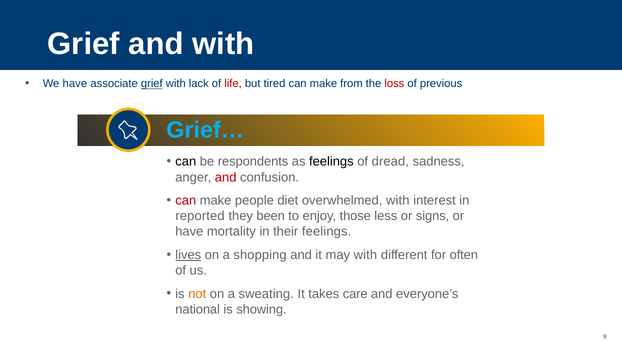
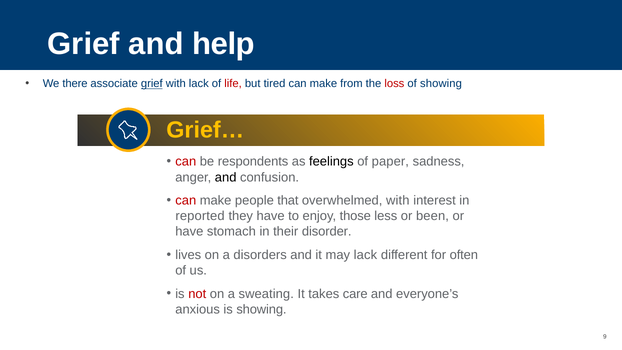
and with: with -> help
We have: have -> there
of previous: previous -> showing
Grief… colour: light blue -> yellow
can at (186, 162) colour: black -> red
dread: dread -> paper
and at (226, 177) colour: red -> black
diet: diet -> that
they been: been -> have
signs: signs -> been
mortality: mortality -> stomach
their feelings: feelings -> disorder
lives underline: present -> none
shopping: shopping -> disorders
may with: with -> lack
not colour: orange -> red
national: national -> anxious
